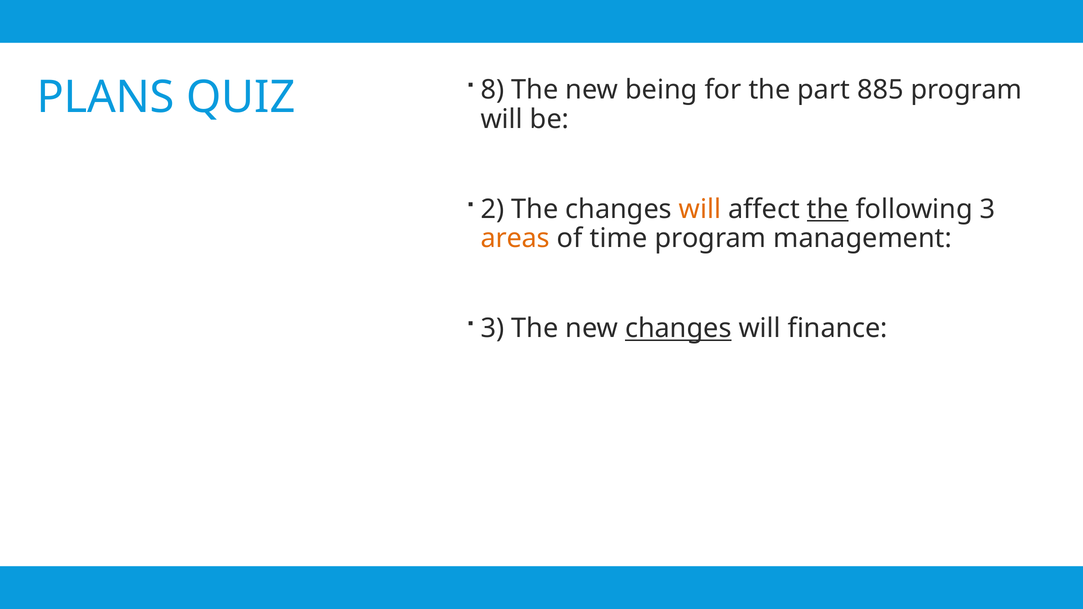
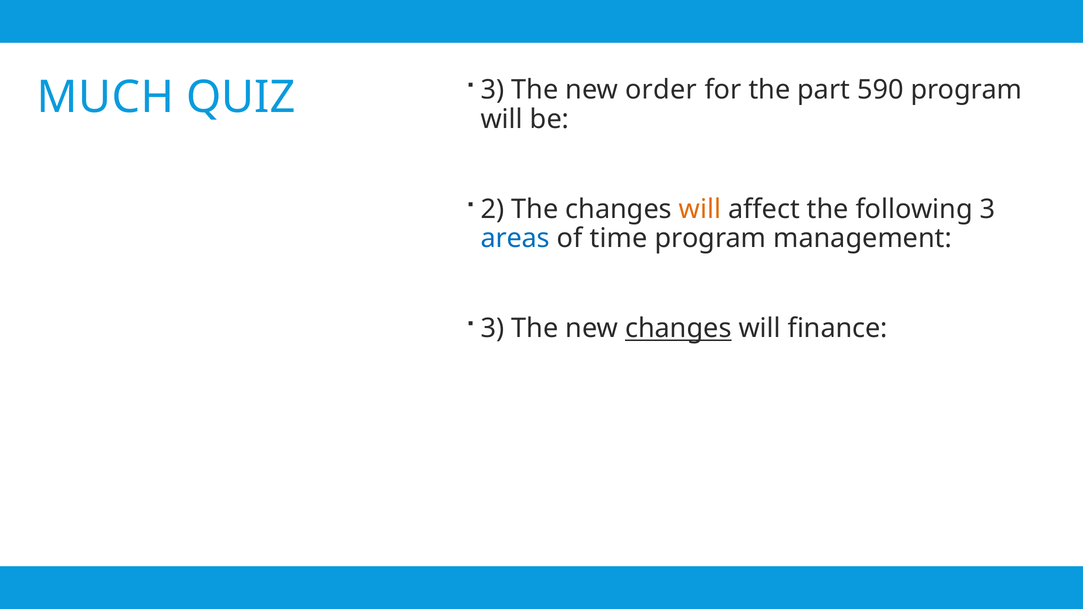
PLANS: PLANS -> MUCH
8 at (492, 90): 8 -> 3
being: being -> order
885: 885 -> 590
the at (828, 209) underline: present -> none
areas colour: orange -> blue
